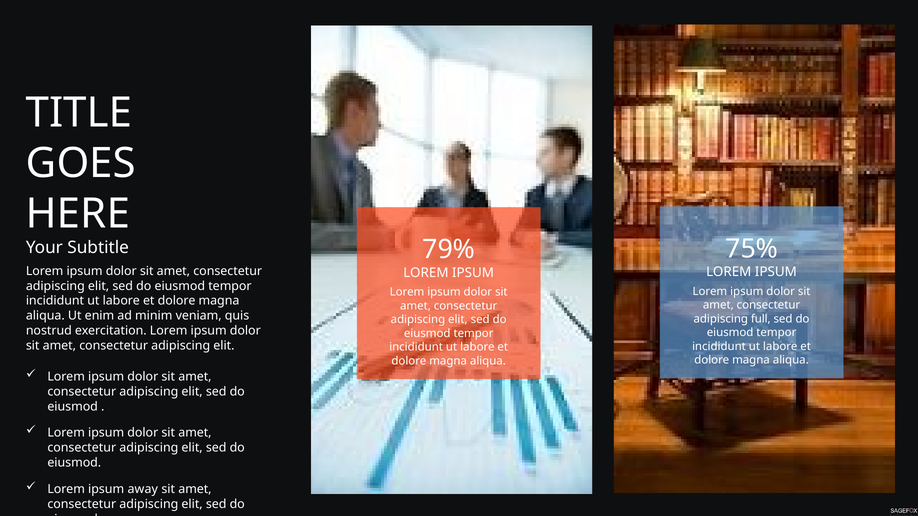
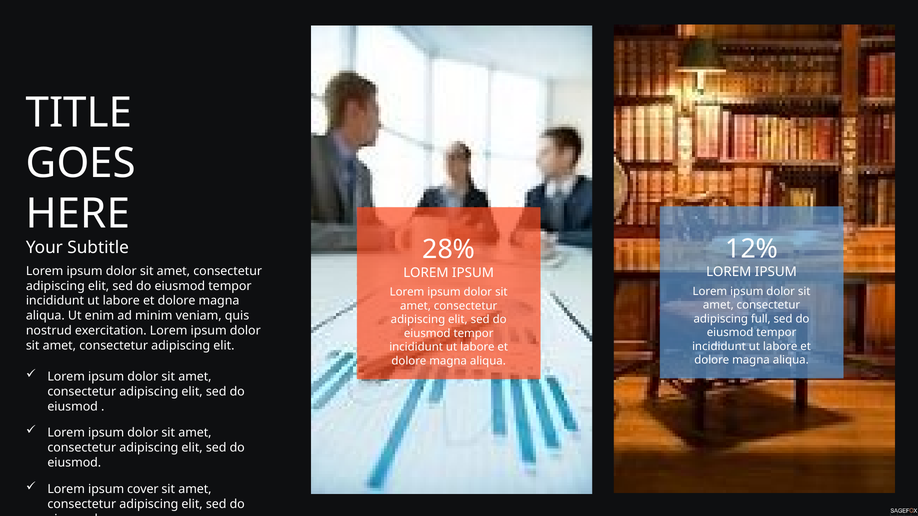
75%: 75% -> 12%
79%: 79% -> 28%
away: away -> cover
